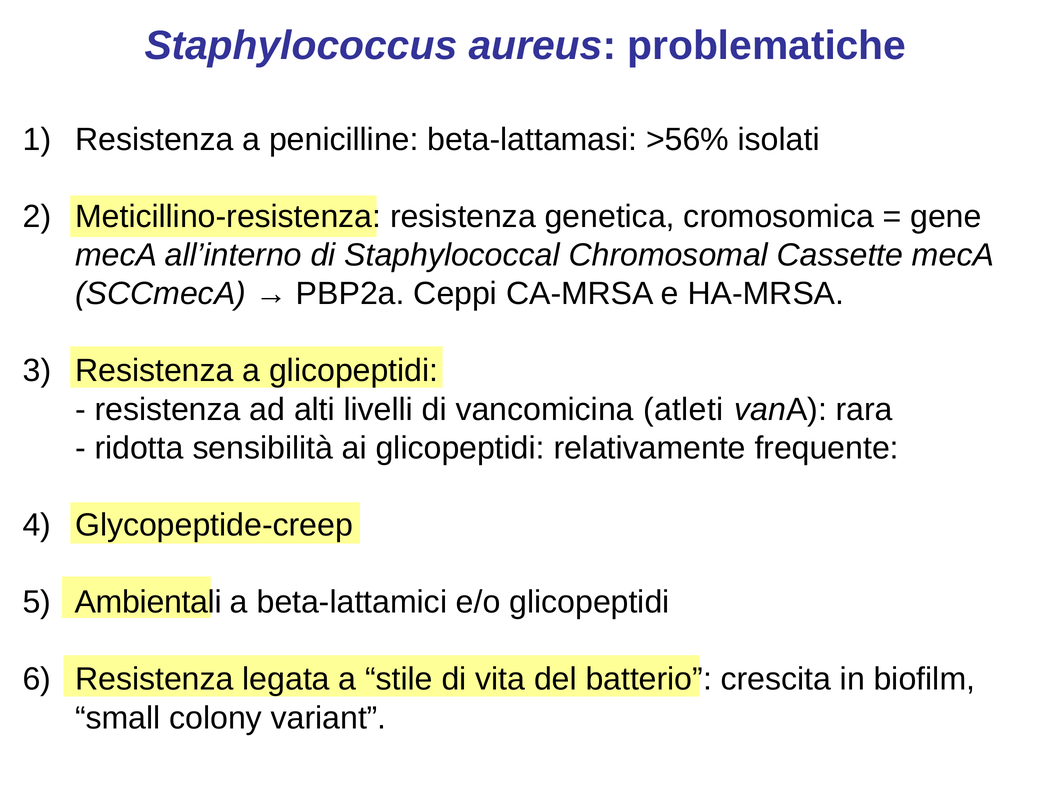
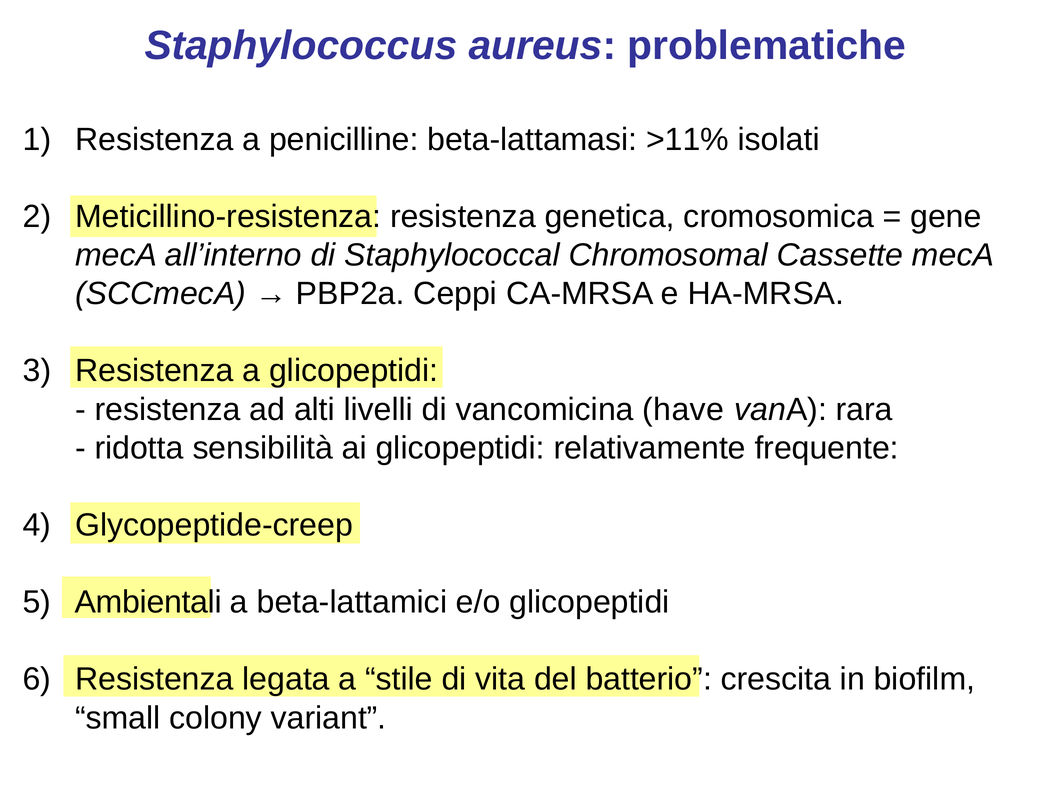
>56%: >56% -> >11%
atleti: atleti -> have
